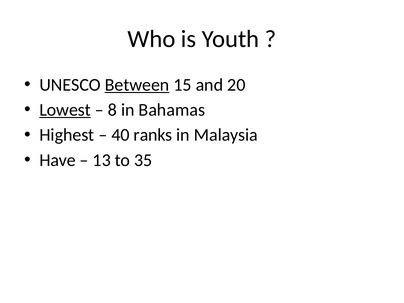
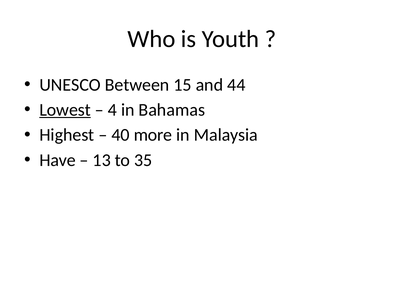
Between underline: present -> none
20: 20 -> 44
8: 8 -> 4
ranks: ranks -> more
